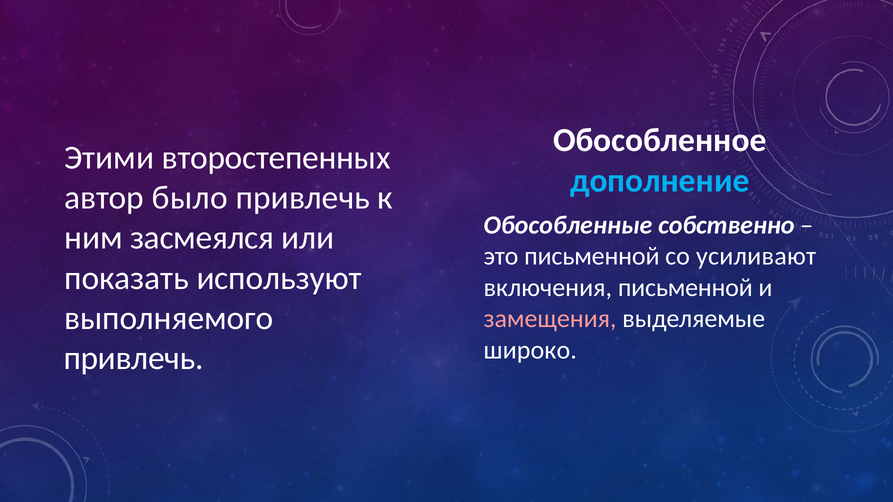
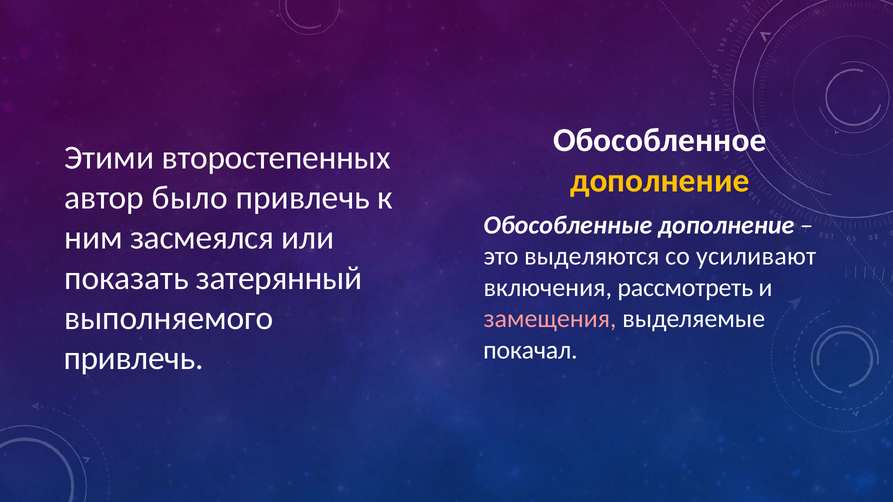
дополнение at (660, 181) colour: light blue -> yellow
Обособленные собственно: собственно -> дополнение
это письменной: письменной -> выделяются
используют: используют -> затерянный
включения письменной: письменной -> рассмотреть
широко: широко -> покачал
